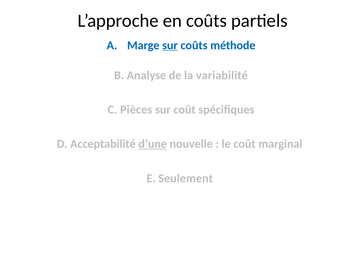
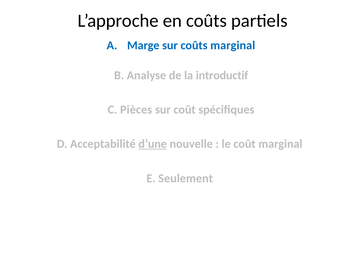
sur at (170, 45) underline: present -> none
coûts méthode: méthode -> marginal
variabilité: variabilité -> introductif
